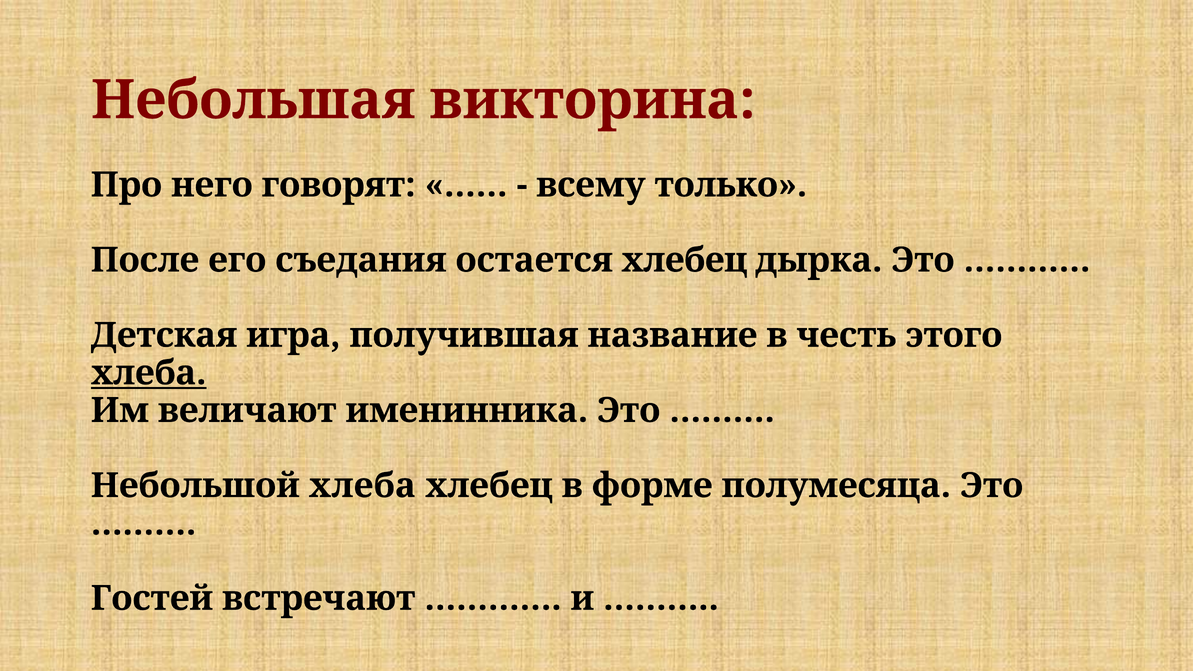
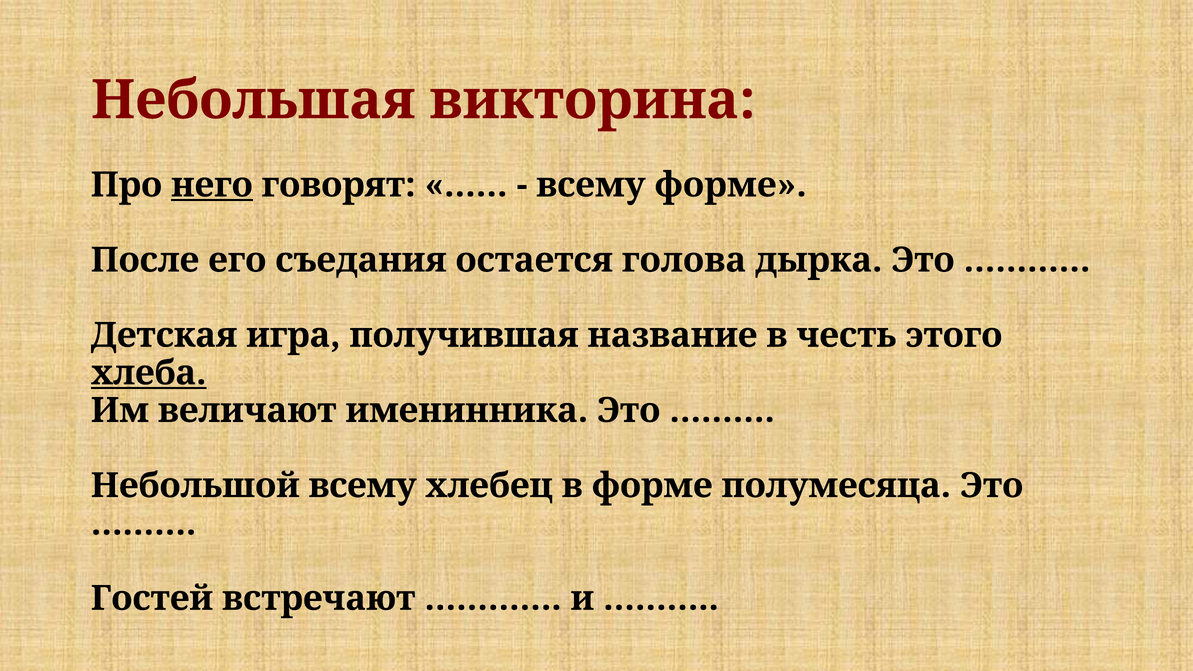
него underline: none -> present
всему только: только -> форме
остается хлебец: хлебец -> голова
Небольшой хлеба: хлеба -> всему
